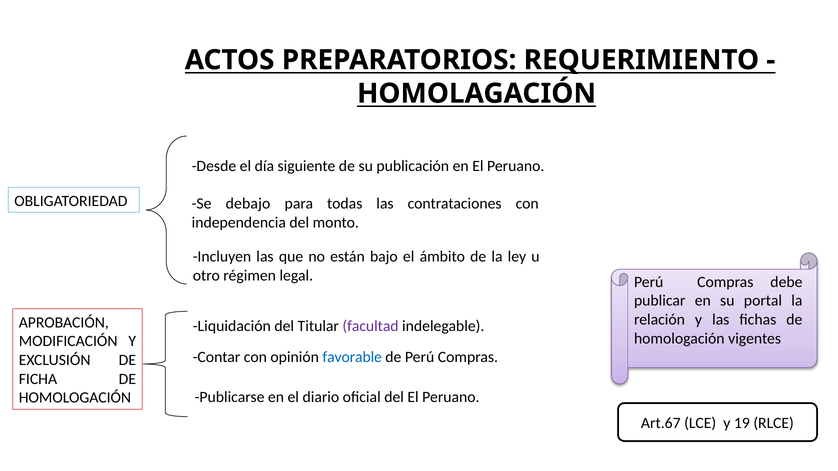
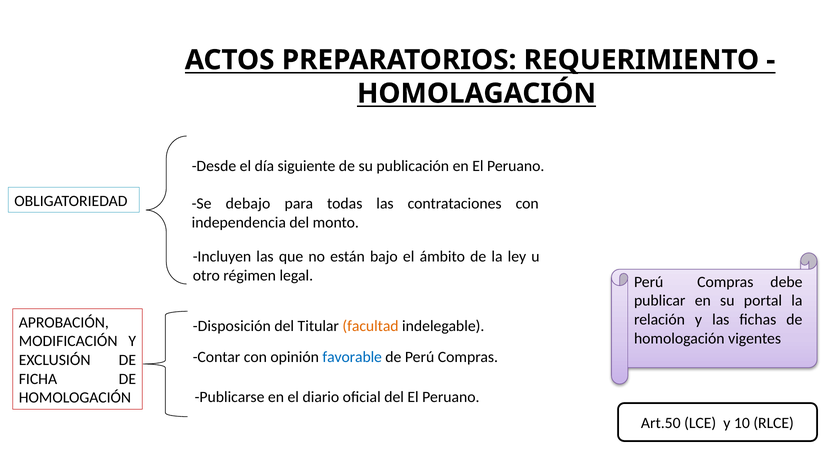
Liquidación: Liquidación -> Disposición
facultad colour: purple -> orange
Art.67: Art.67 -> Art.50
19: 19 -> 10
